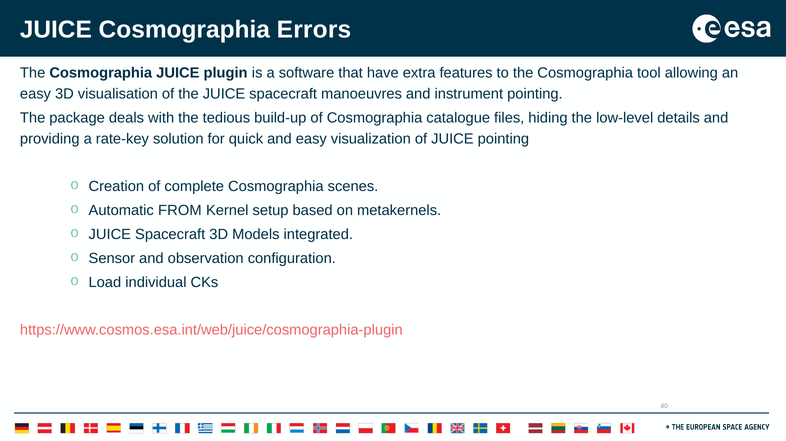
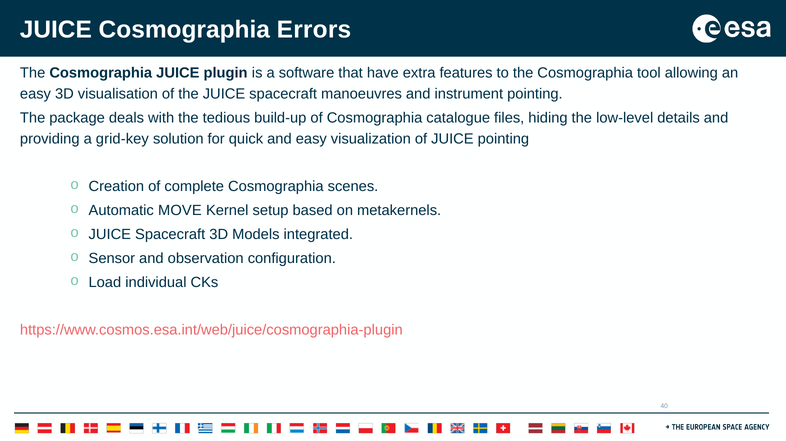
rate-key: rate-key -> grid-key
FROM: FROM -> MOVE
